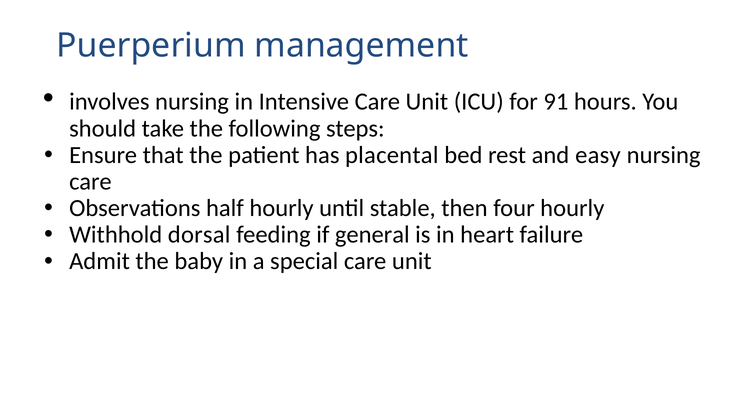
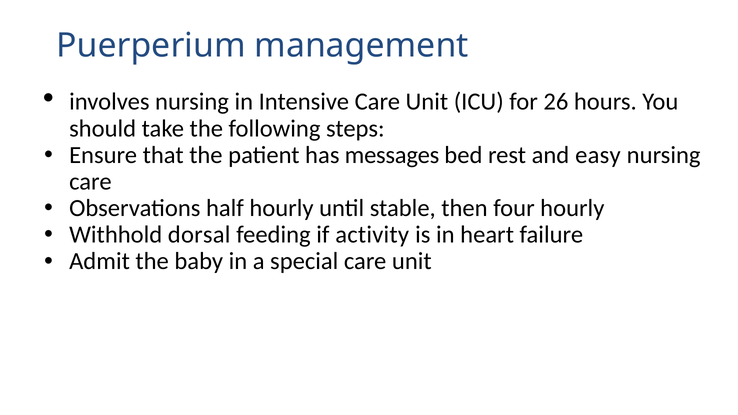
91: 91 -> 26
placental: placental -> messages
general: general -> activity
